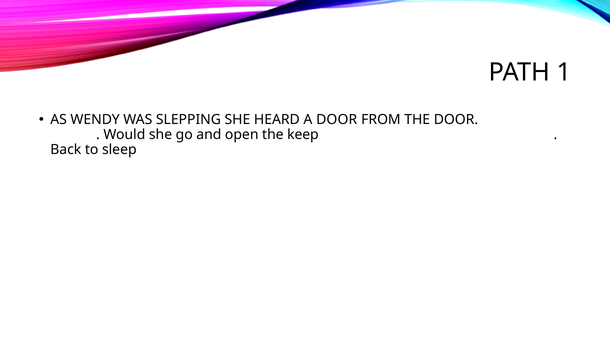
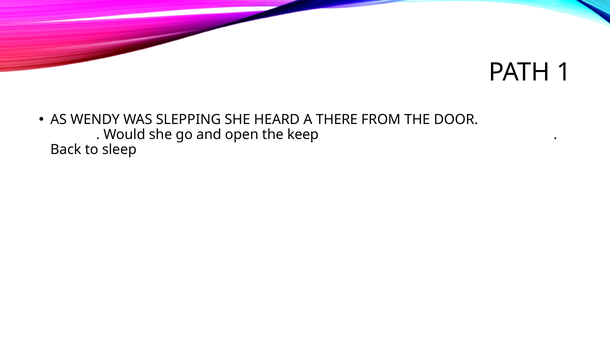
A DOOR: DOOR -> THERE
